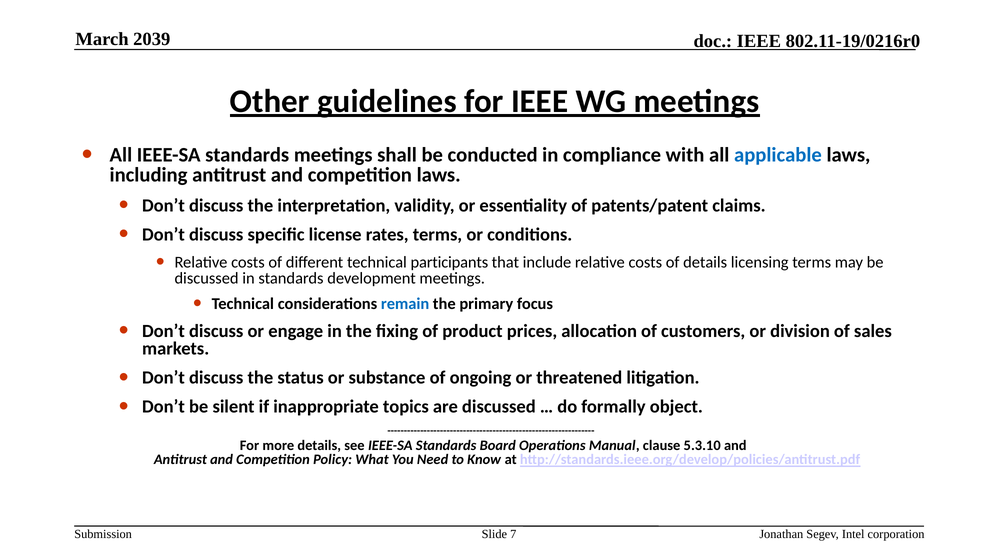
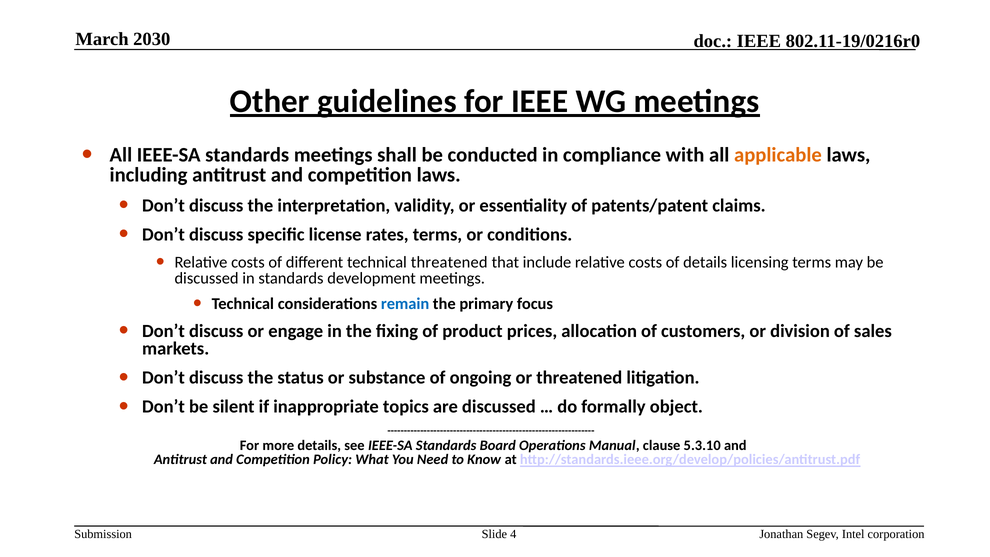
2039: 2039 -> 2030
applicable colour: blue -> orange
technical participants: participants -> threatened
7: 7 -> 4
